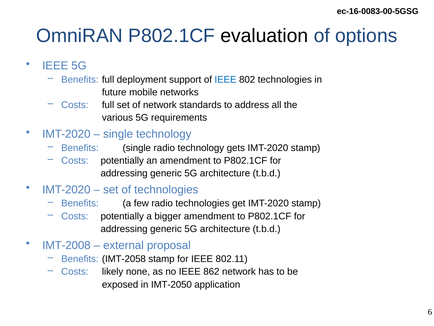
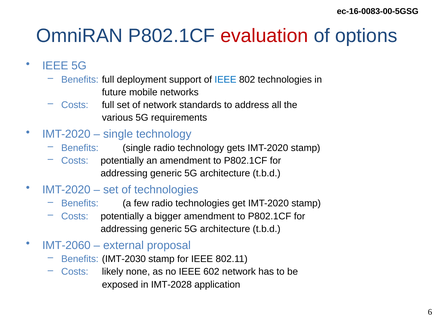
evaluation colour: black -> red
IMT-2008: IMT-2008 -> IMT-2060
IMT-2058: IMT-2058 -> IMT-2030
862: 862 -> 602
IMT-2050: IMT-2050 -> IMT-2028
